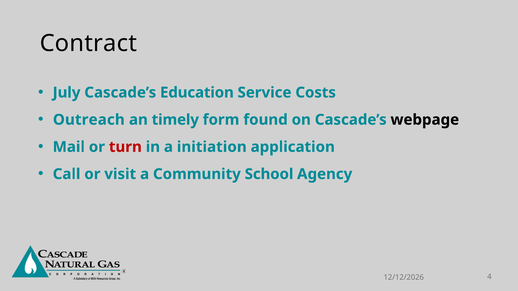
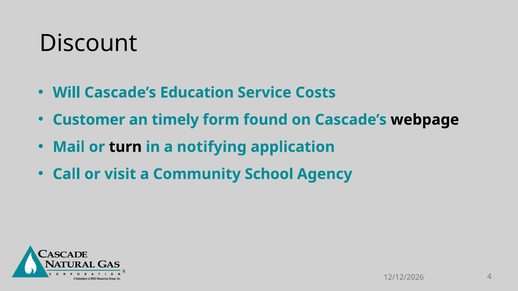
Contract: Contract -> Discount
July: July -> Will
Outreach: Outreach -> Customer
turn colour: red -> black
initiation: initiation -> notifying
